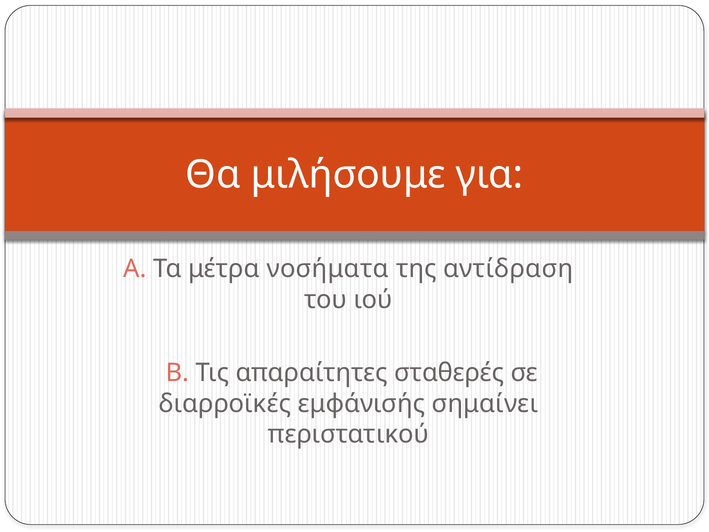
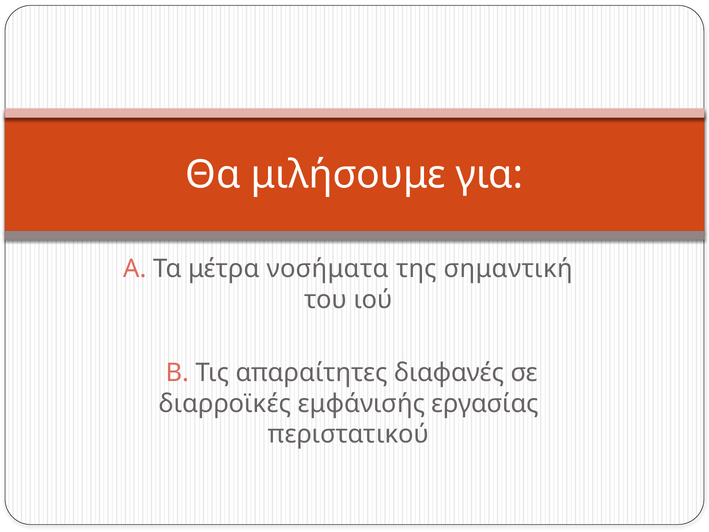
αντίδραση: αντίδραση -> σημαντική
σταθερές: σταθερές -> διαφανές
σημαίνει: σημαίνει -> εργασίας
